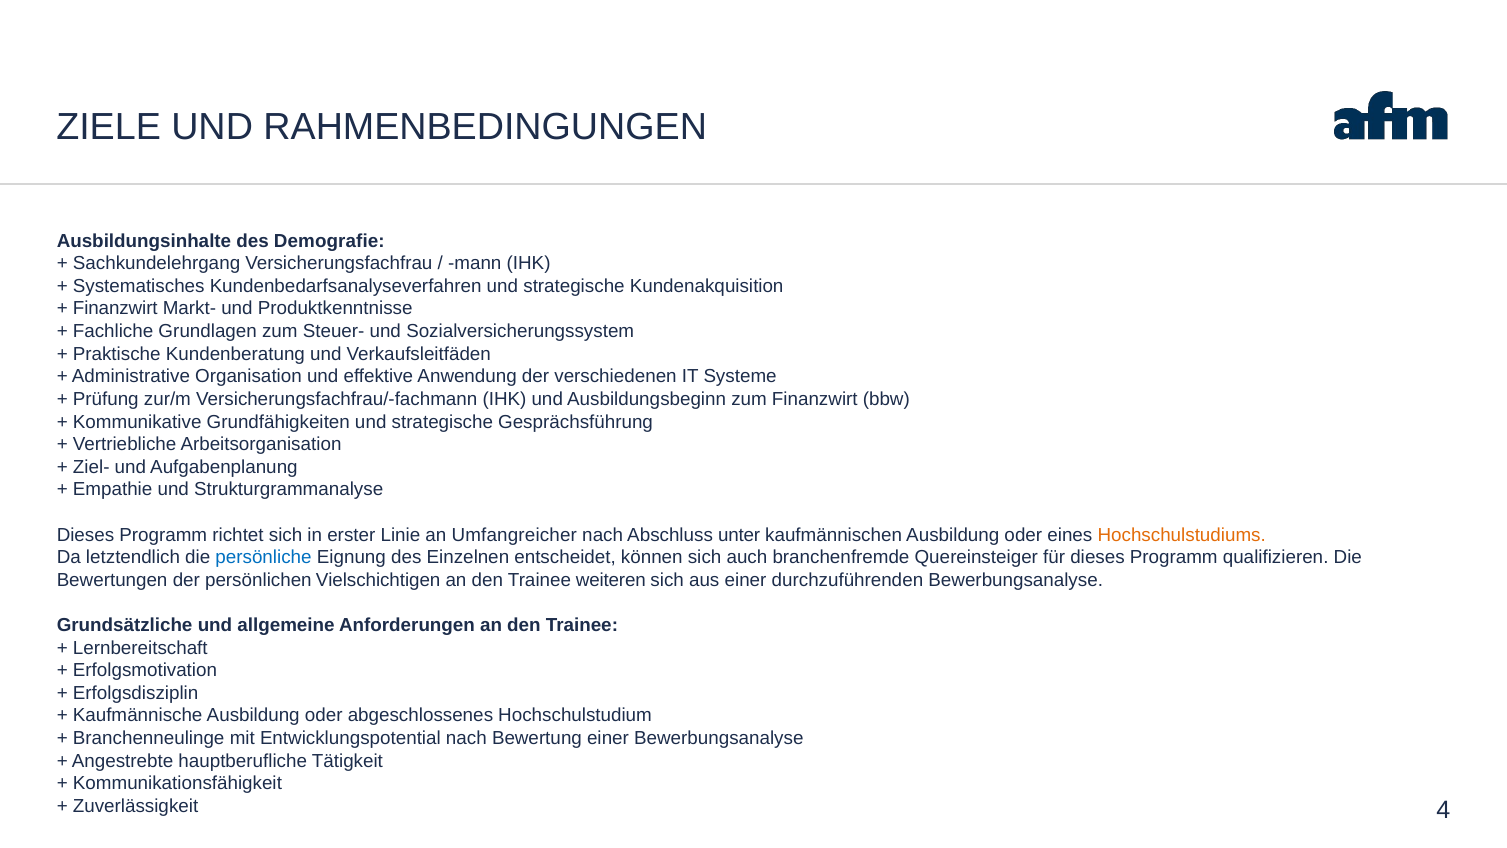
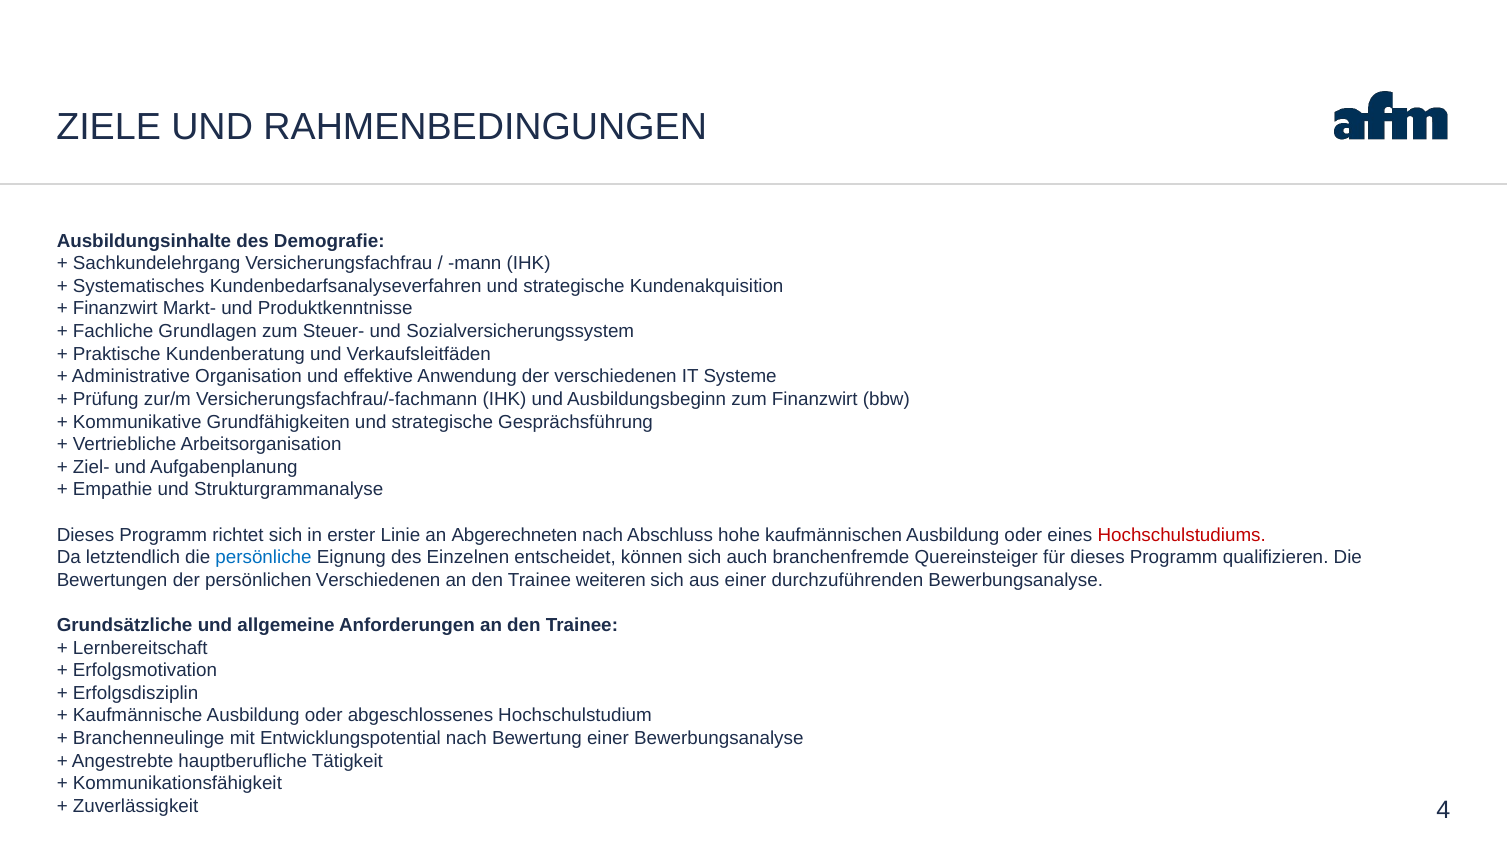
Umfangreicher: Umfangreicher -> Abgerechneten
unter: unter -> hohe
Hochschulstudiums colour: orange -> red
persönlichen Vielschichtigen: Vielschichtigen -> Verschiedenen
